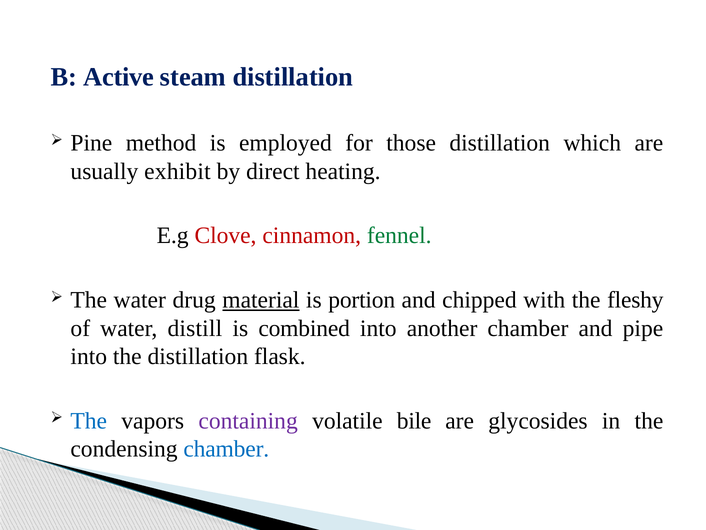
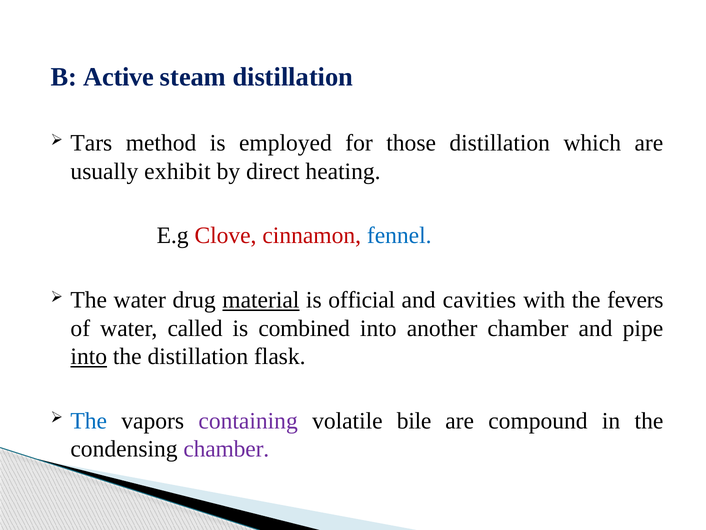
Pine: Pine -> Tars
fennel colour: green -> blue
portion: portion -> official
chipped: chipped -> cavities
fleshy: fleshy -> fevers
distill: distill -> called
into at (89, 356) underline: none -> present
glycosides: glycosides -> compound
chamber at (226, 449) colour: blue -> purple
